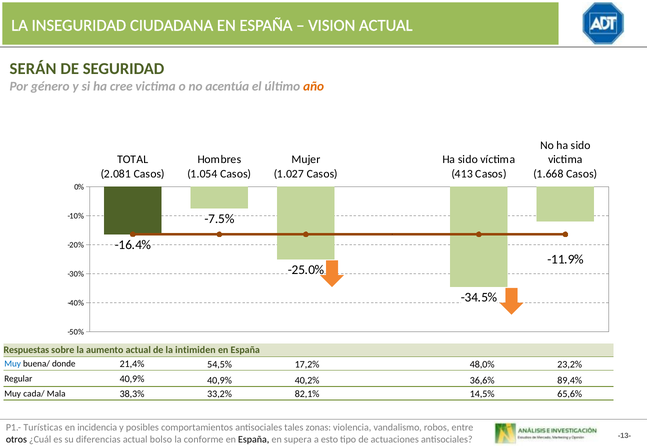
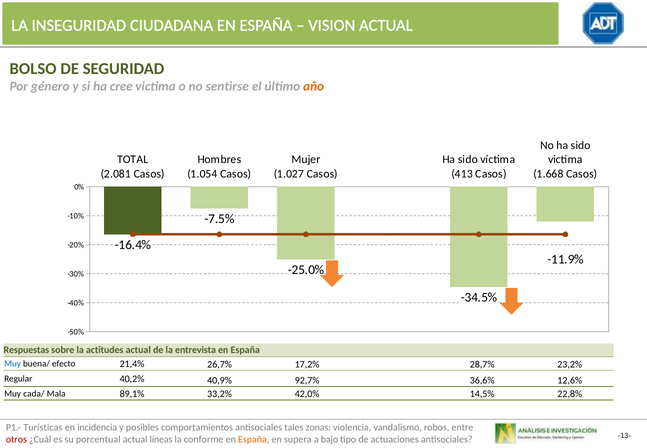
SERÁN: SERÁN -> BOLSO
acentúa: acentúa -> sentirse
aumento: aumento -> actitudes
intimiden: intimiden -> entrevista
donde: donde -> efecto
54,5%: 54,5% -> 26,7%
48,0%: 48,0% -> 28,7%
Regular 40,9%: 40,9% -> 40,2%
40,2%: 40,2% -> 92,7%
89,4%: 89,4% -> 12,6%
38,3%: 38,3% -> 89,1%
82,1%: 82,1% -> 42,0%
65,6%: 65,6% -> 22,8%
otros colour: black -> red
diferencias: diferencias -> porcentual
bolso: bolso -> líneas
España at (254, 439) colour: black -> orange
esto: esto -> bajo
